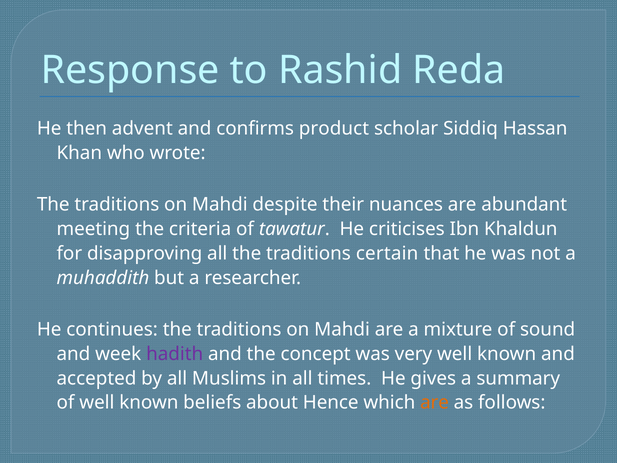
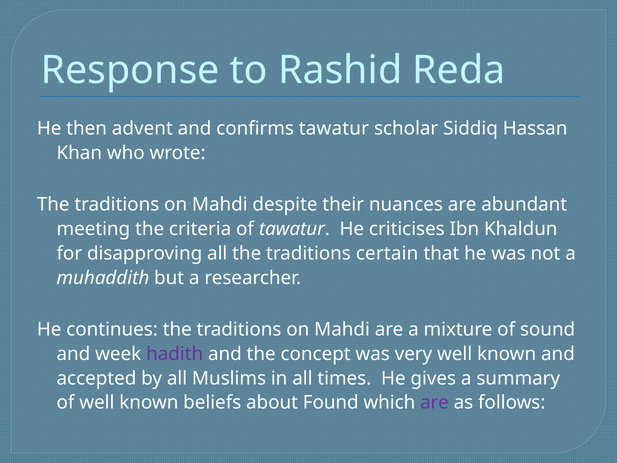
confirms product: product -> tawatur
Hence: Hence -> Found
are at (435, 403) colour: orange -> purple
